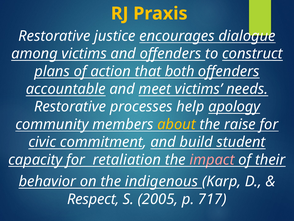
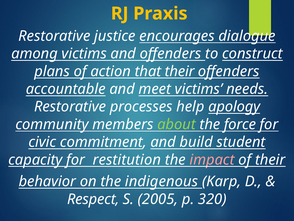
that both: both -> their
about colour: yellow -> light green
raise: raise -> force
retaliation: retaliation -> restitution
717: 717 -> 320
